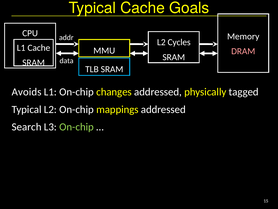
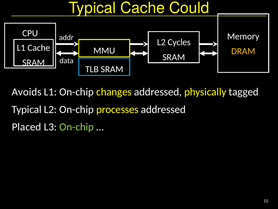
Goals: Goals -> Could
DRAM colour: pink -> yellow
mappings: mappings -> processes
Search: Search -> Placed
